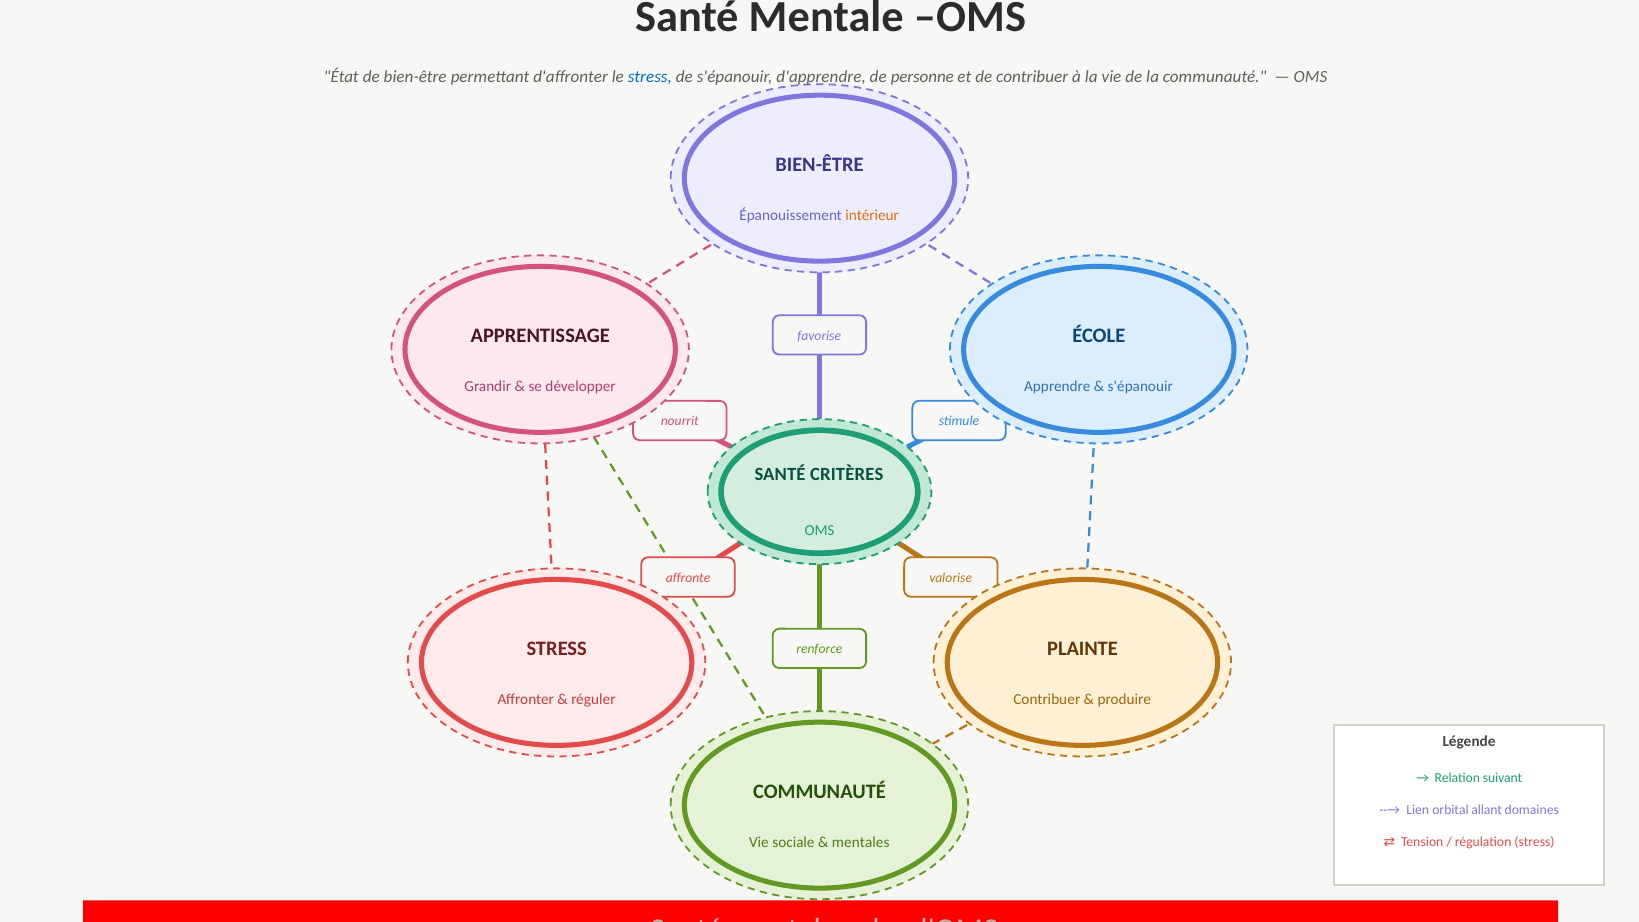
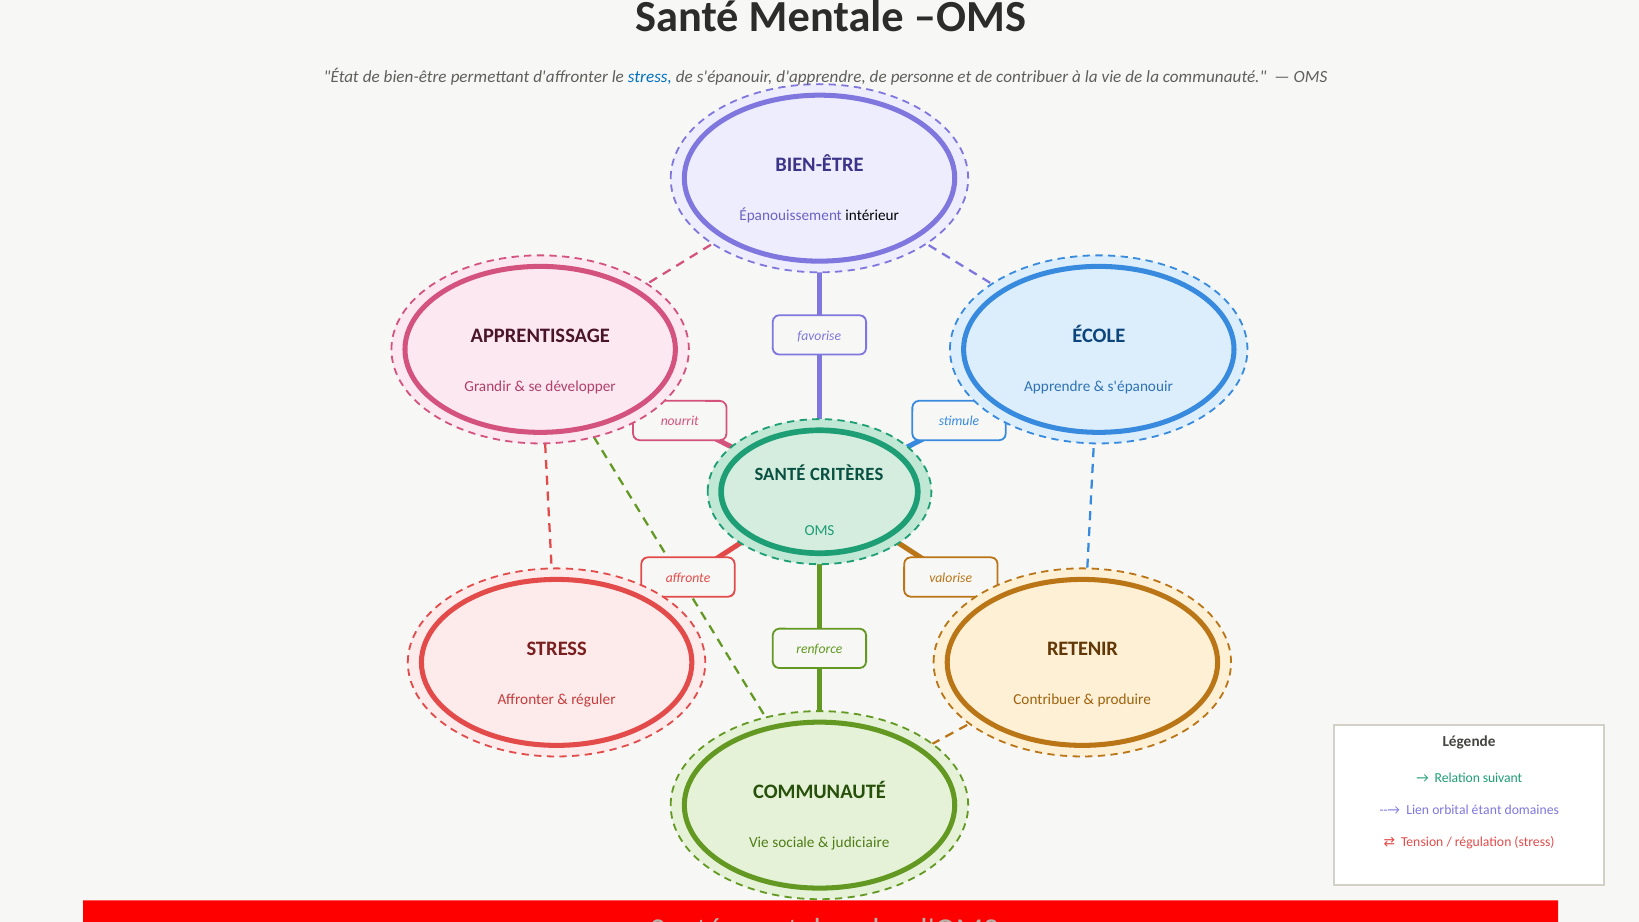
intérieur colour: orange -> black
PLAINTE: PLAINTE -> RETENIR
allant: allant -> étant
mentales: mentales -> judiciaire
